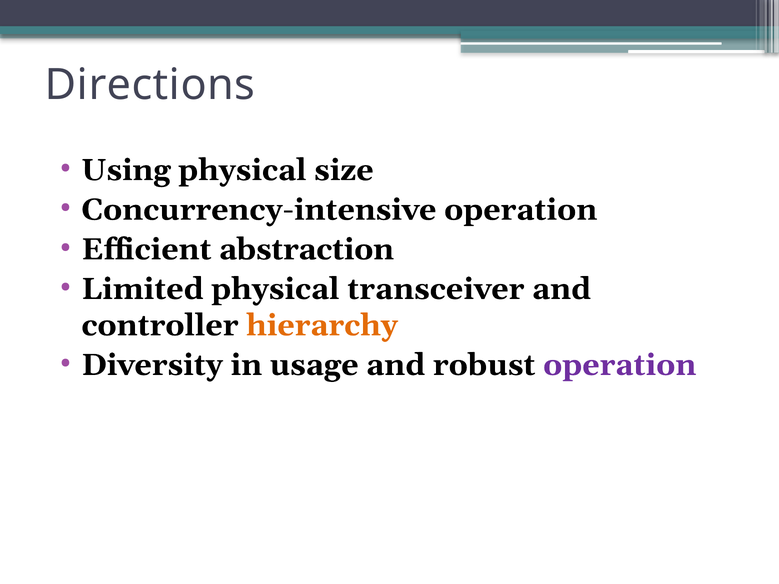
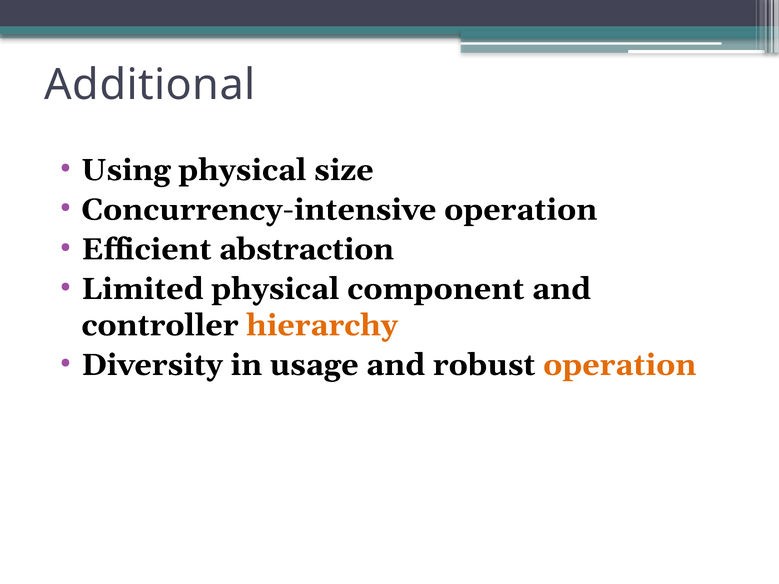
Directions: Directions -> Additional
transceiver: transceiver -> component
operation at (620, 365) colour: purple -> orange
